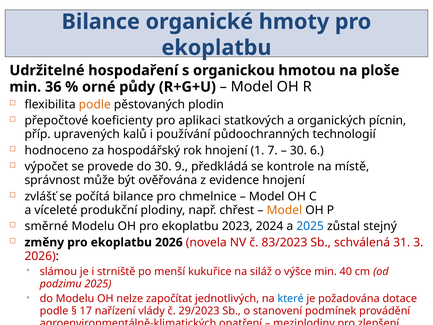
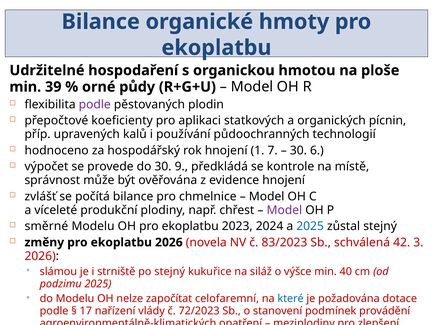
36: 36 -> 39
podle at (95, 104) colour: orange -> purple
Model at (284, 210) colour: orange -> purple
31: 31 -> 42
po menší: menší -> stejný
jednotlivých: jednotlivých -> celofaremní
29/2023: 29/2023 -> 72/2023
